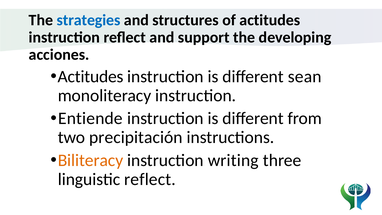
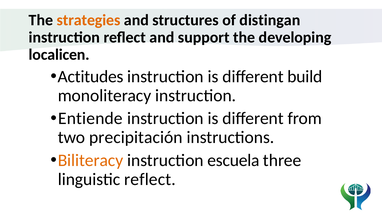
strategies colour: blue -> orange
of actitudes: actitudes -> distingan
acciones: acciones -> localicen
sean: sean -> build
writing: writing -> escuela
